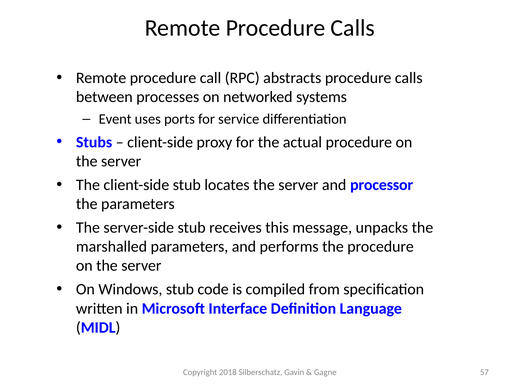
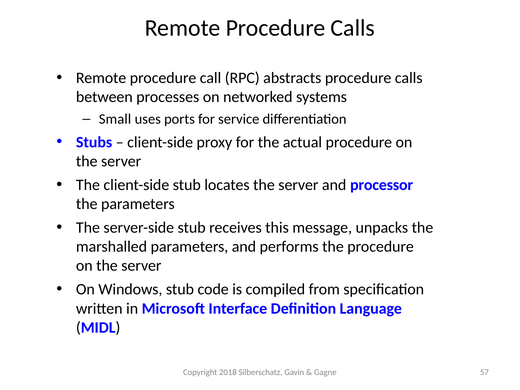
Event: Event -> Small
